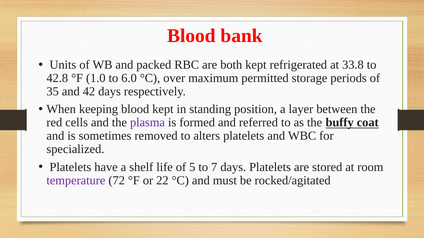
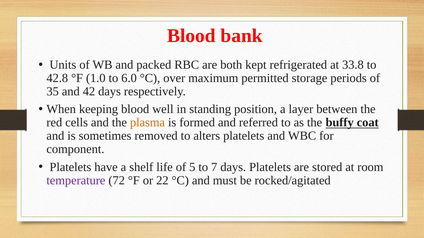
blood kept: kept -> well
plasma colour: purple -> orange
specialized: specialized -> component
